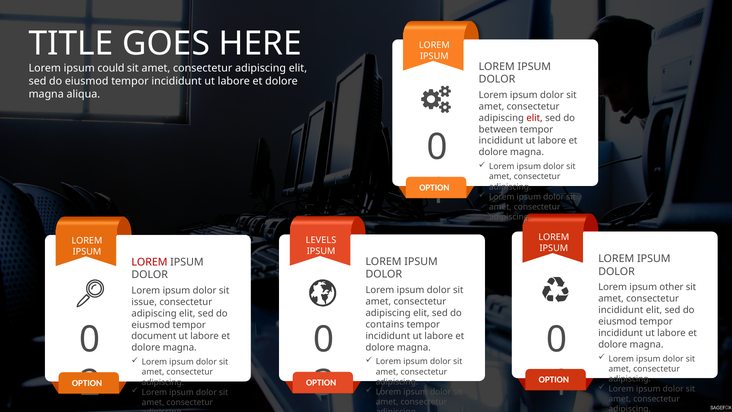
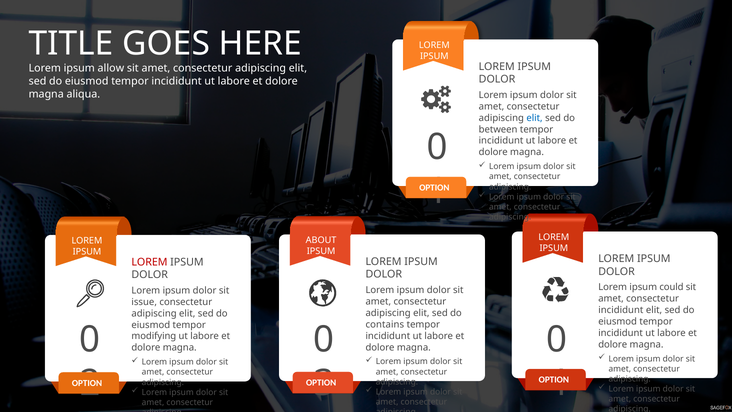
could: could -> allow
elit at (535, 118) colour: red -> blue
LEVELS: LEVELS -> ABOUT
other: other -> could
document: document -> modifying
